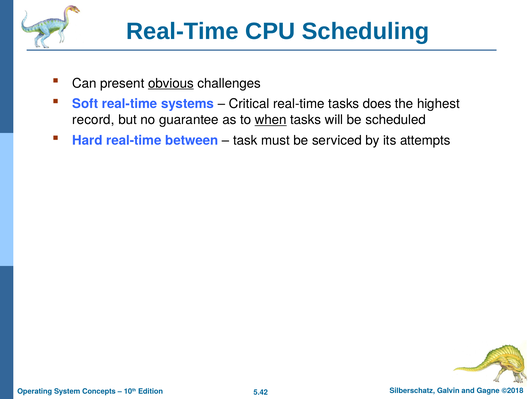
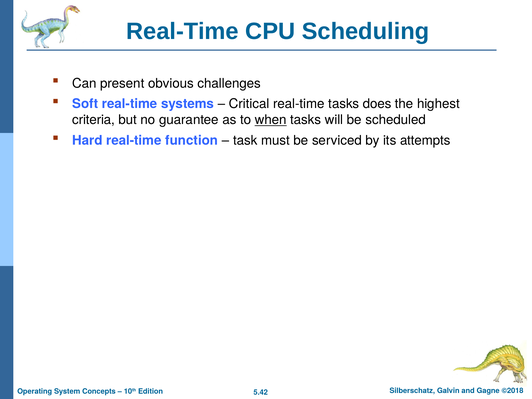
obvious underline: present -> none
record: record -> criteria
between: between -> function
